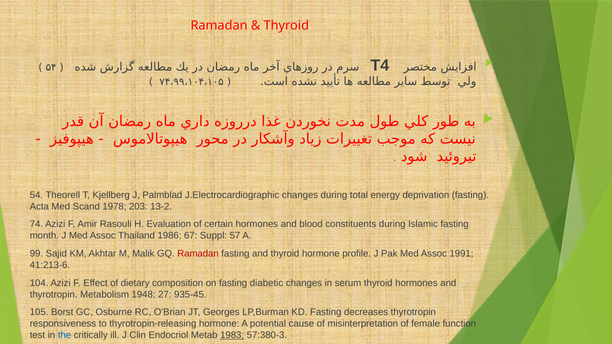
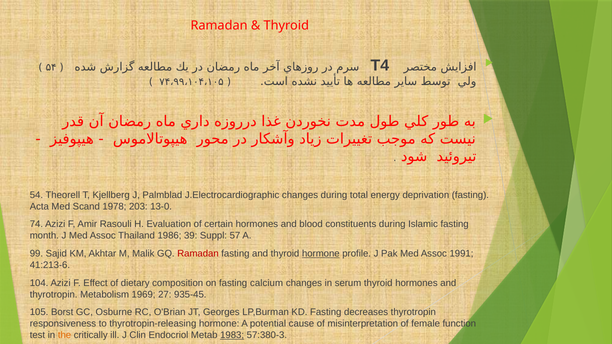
13-2: 13-2 -> 13-0
67: 67 -> 39
hormone at (321, 254) underline: none -> present
diabetic: diabetic -> calcium
1948: 1948 -> 1969
the colour: blue -> orange
